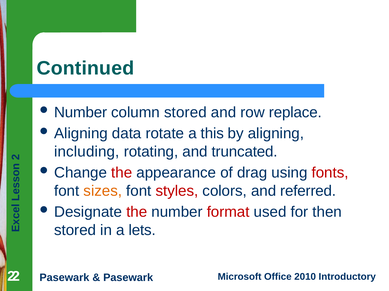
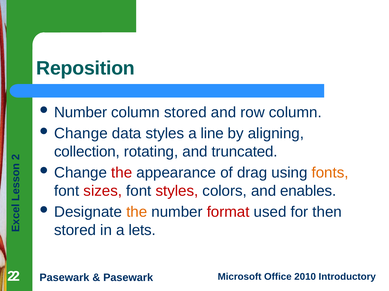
Continued: Continued -> Reposition
row replace: replace -> column
Aligning at (81, 134): Aligning -> Change
data rotate: rotate -> styles
this: this -> line
including: including -> collection
fonts colour: red -> orange
sizes colour: orange -> red
referred: referred -> enables
the at (137, 212) colour: red -> orange
